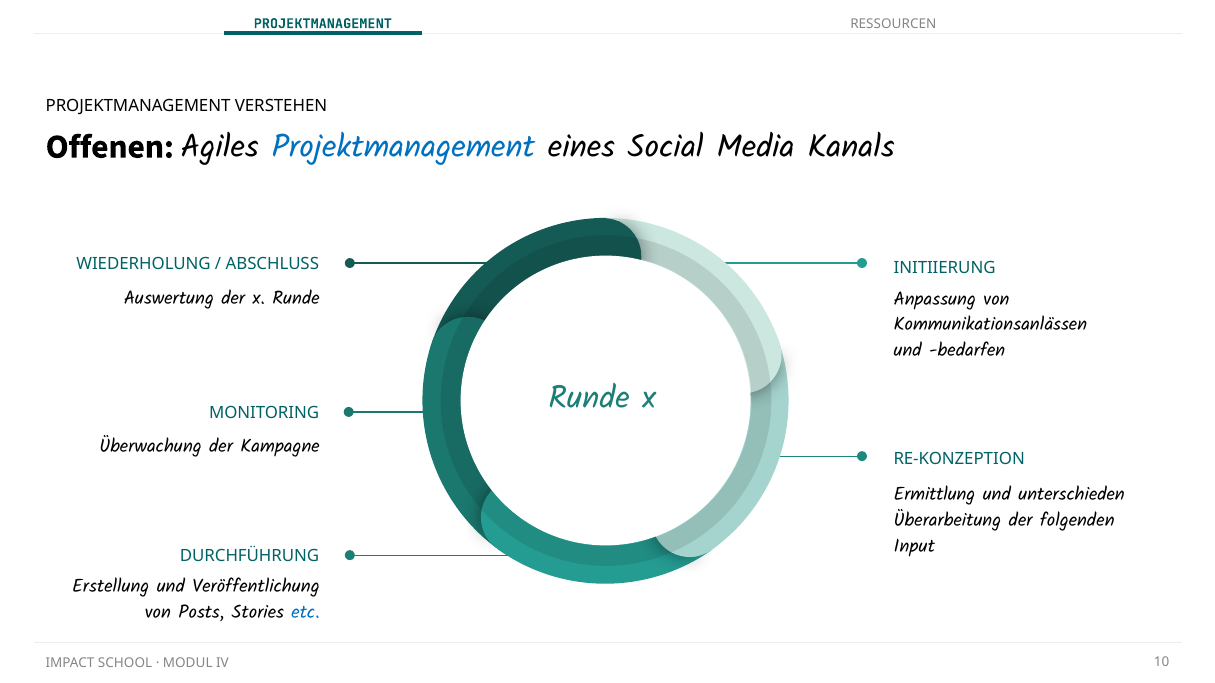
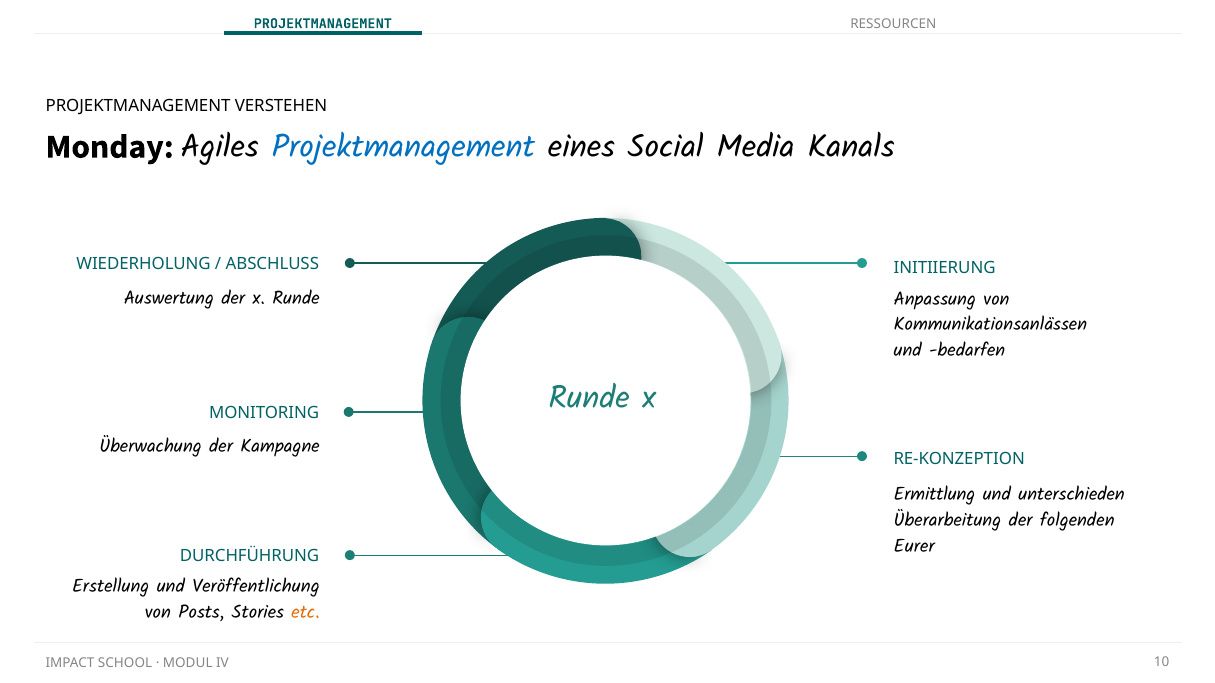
Offenen: Offenen -> Monday
Input: Input -> Eurer
etc colour: blue -> orange
